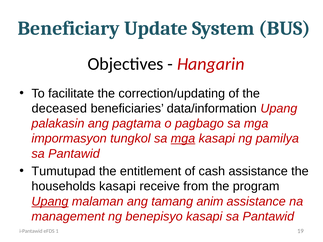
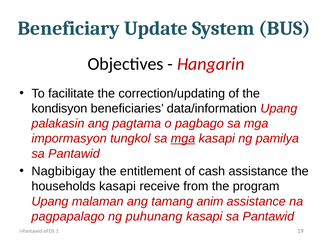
deceased: deceased -> kondisyon
Tumutupad: Tumutupad -> Nagbibigay
Upang at (50, 202) underline: present -> none
management: management -> pagpapalago
benepisyo: benepisyo -> puhunang
